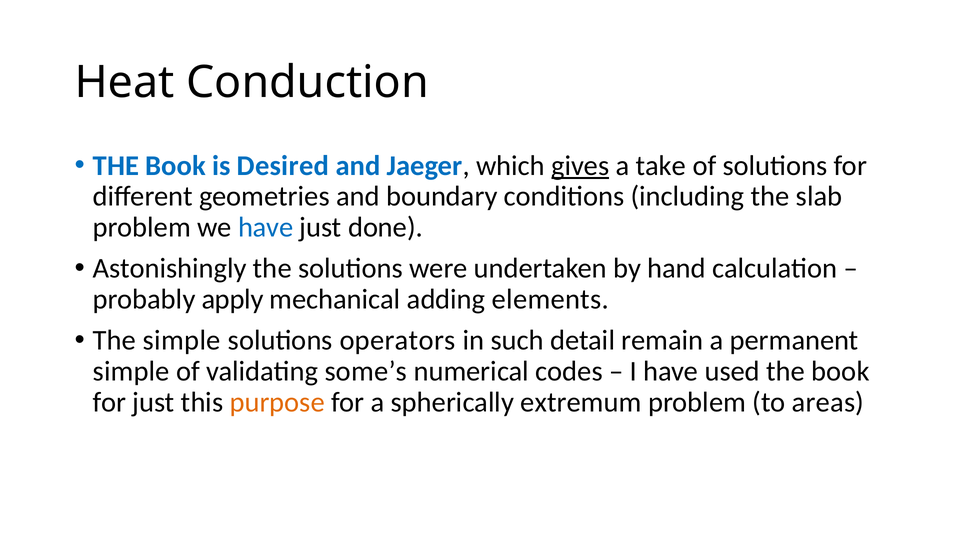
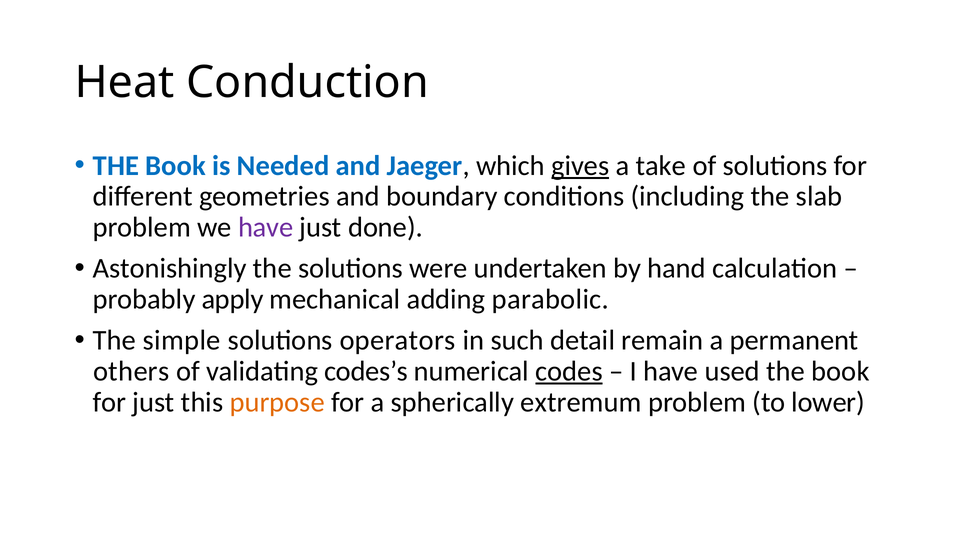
Desired: Desired -> Needed
have at (266, 227) colour: blue -> purple
elements: elements -> parabolic
simple at (131, 371): simple -> others
some’s: some’s -> codes’s
codes underline: none -> present
areas: areas -> lower
